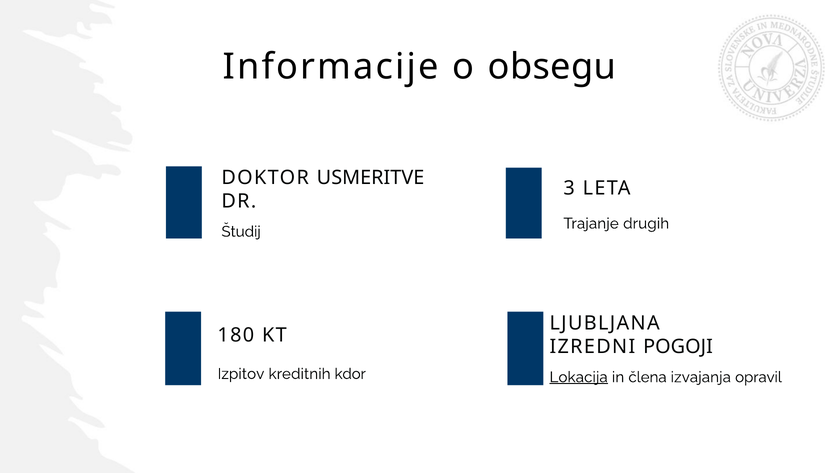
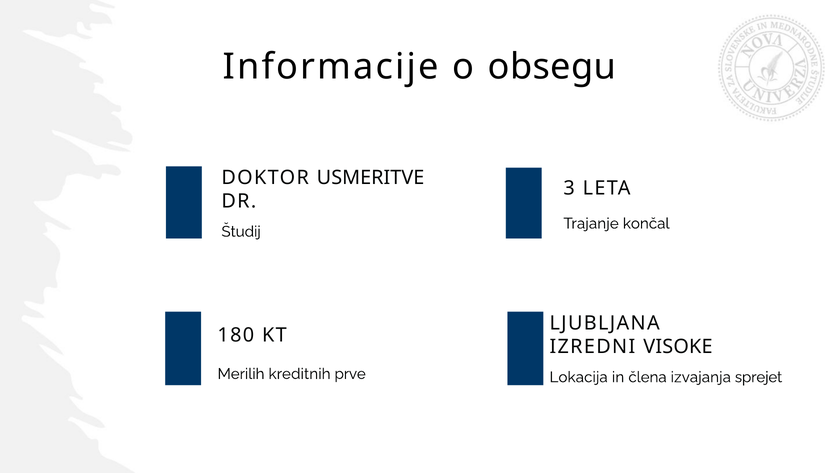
drugih: drugih -> končal
POGOJI: POGOJI -> VISOKE
Izpitov: Izpitov -> Merilih
kdor: kdor -> prve
Lokacija underline: present -> none
opravil: opravil -> sprejet
